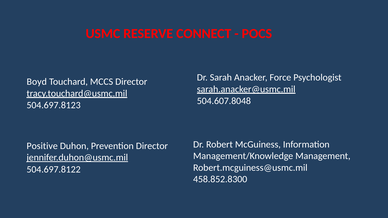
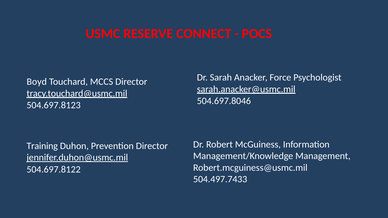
504.607.8048: 504.607.8048 -> 504.697.8046
Positive: Positive -> Training
458.852.8300: 458.852.8300 -> 504.497.7433
